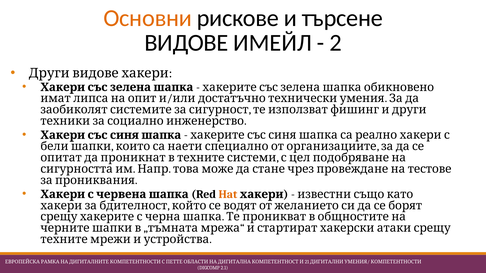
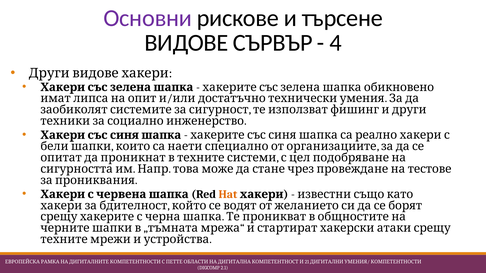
Основни colour: orange -> purple
ИМЕЙЛ: ИМЕЙЛ -> СЪРВЪР
2: 2 -> 4
